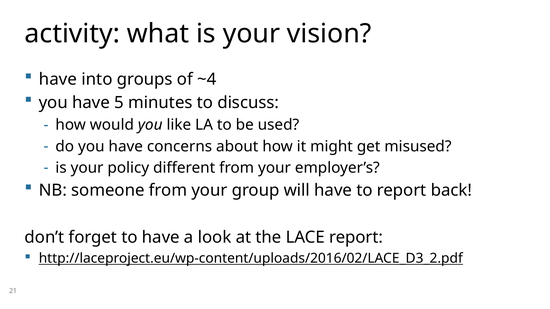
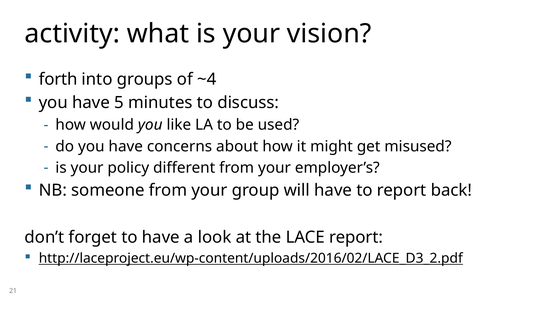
have at (58, 79): have -> forth
